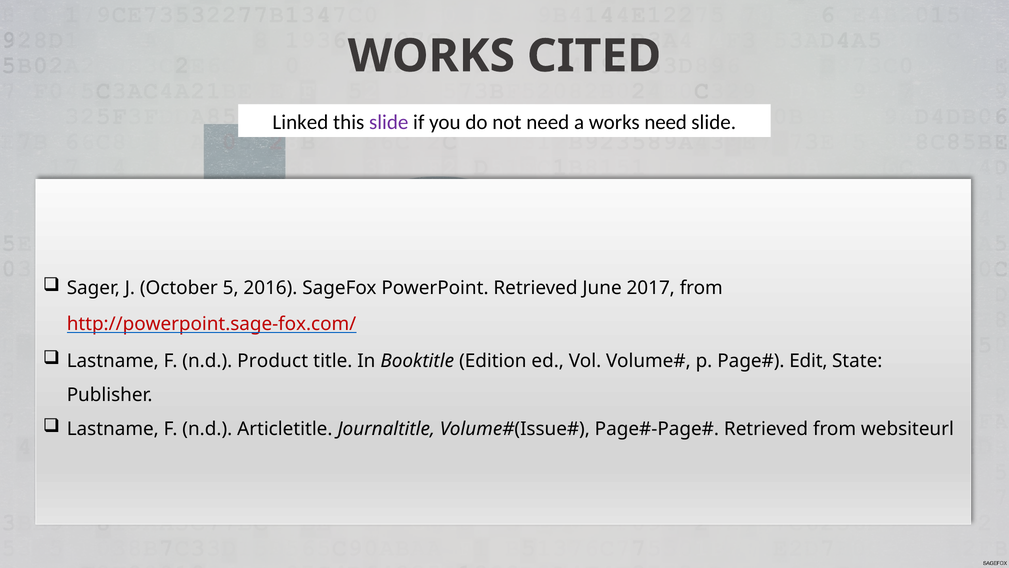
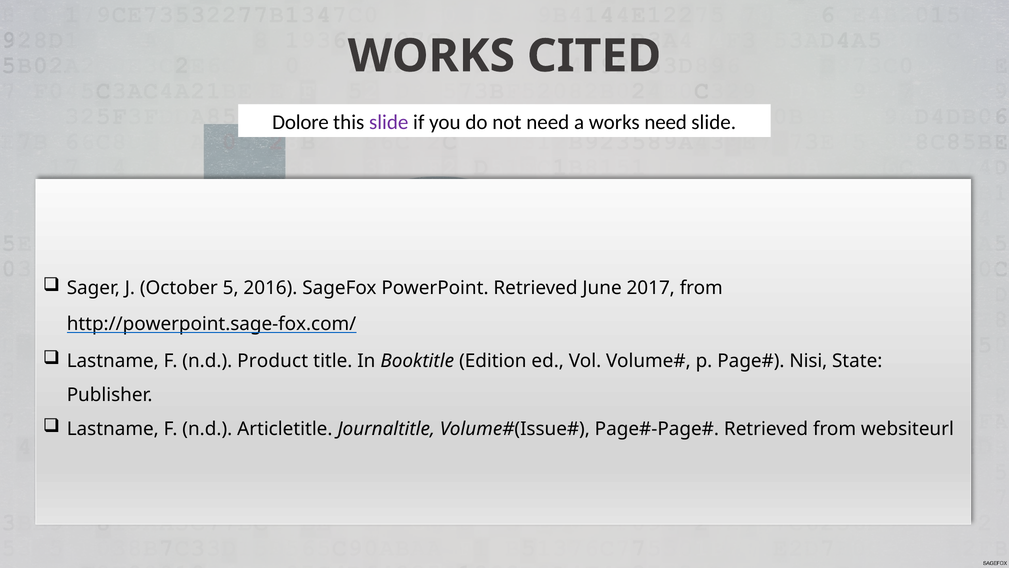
Linked: Linked -> Dolore
http://powerpoint.sage-fox.com/ colour: red -> black
Edit: Edit -> Nisi
